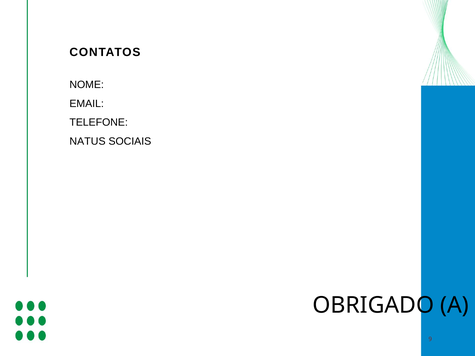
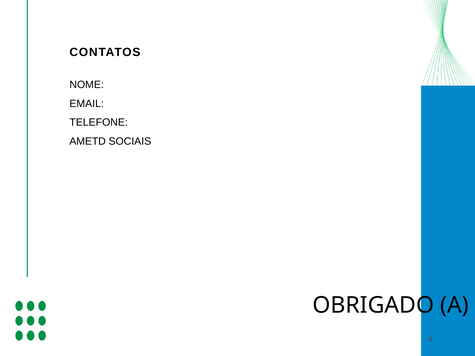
NATUS: NATUS -> AMETD
